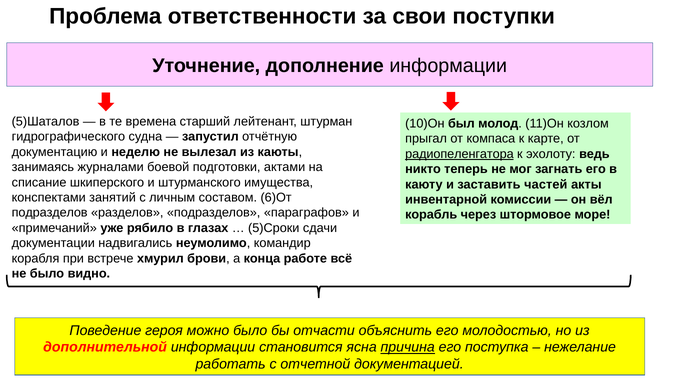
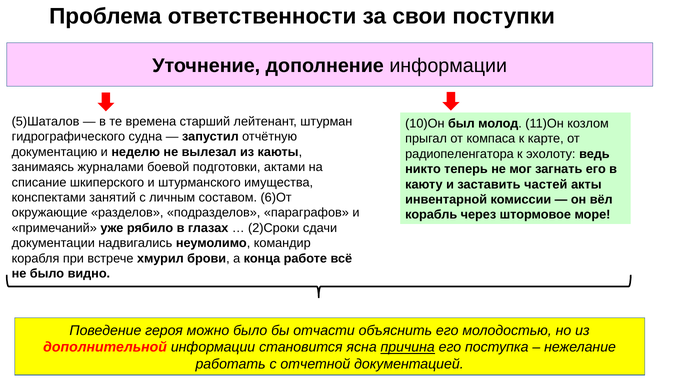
радиопеленгатора underline: present -> none
подразделов at (50, 213): подразделов -> окружающие
5)Сроки: 5)Сроки -> 2)Сроки
